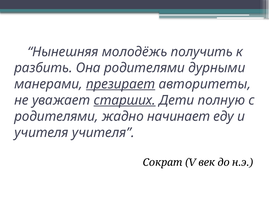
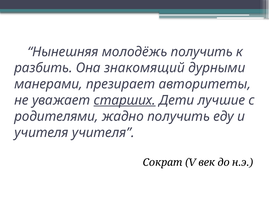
Она родителями: родителями -> знакомящий
презирает underline: present -> none
полную: полную -> лучшие
жадно начинает: начинает -> получить
